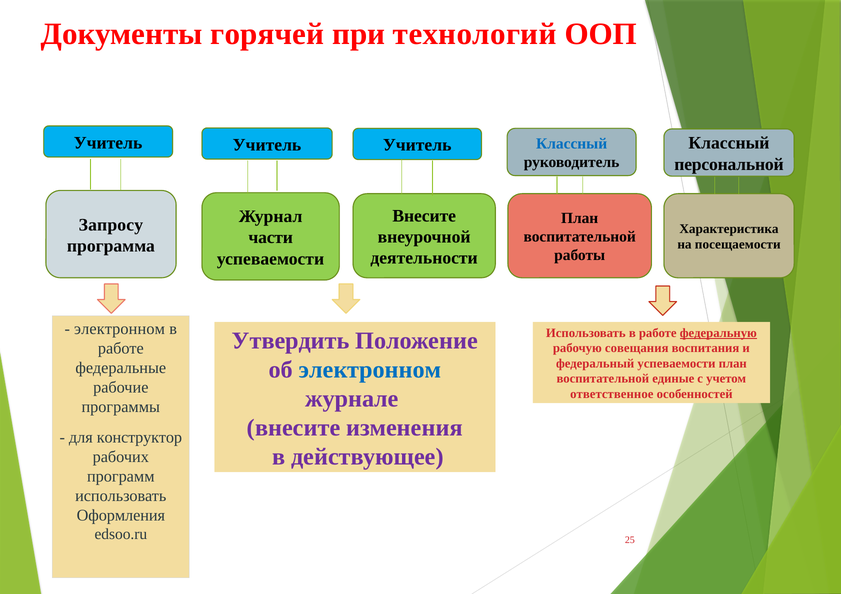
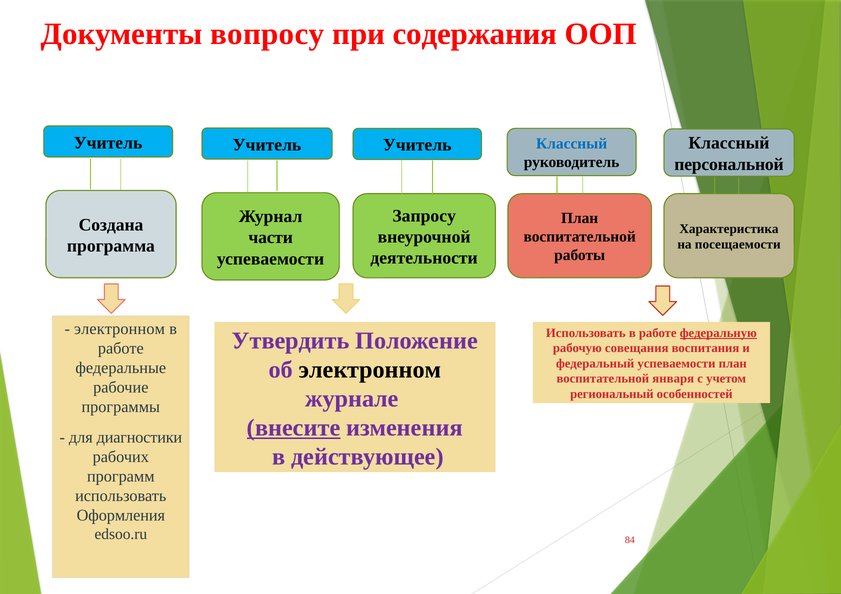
горячей: горячей -> вопросу
технологий: технологий -> содержания
Внесите at (424, 216): Внесите -> Запросу
Запросу: Запросу -> Создана
электронном at (370, 370) colour: blue -> black
единые: единые -> января
ответственное: ответственное -> региональный
внесите at (294, 428) underline: none -> present
конструктор: конструктор -> диагностики
25: 25 -> 84
